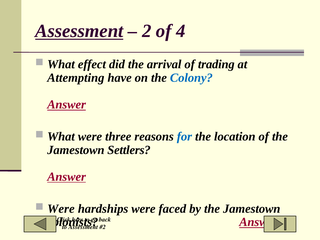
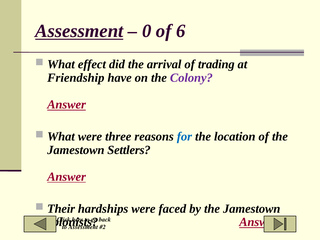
2: 2 -> 0
4: 4 -> 6
Attempting: Attempting -> Friendship
Colony colour: blue -> purple
Were at (61, 209): Were -> Their
